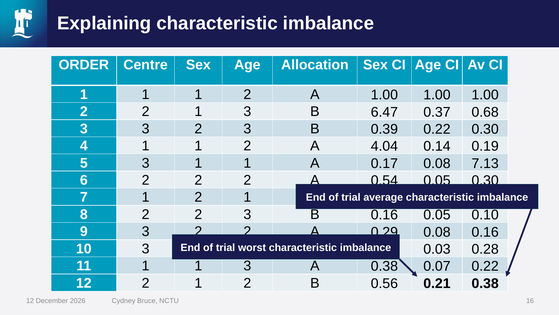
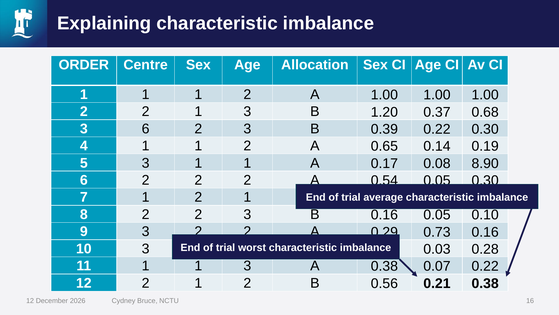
6.47: 6.47 -> 1.20
3 3: 3 -> 6
4.04: 4.04 -> 0.65
7.13: 7.13 -> 8.90
0.08 at (437, 232): 0.08 -> 0.73
